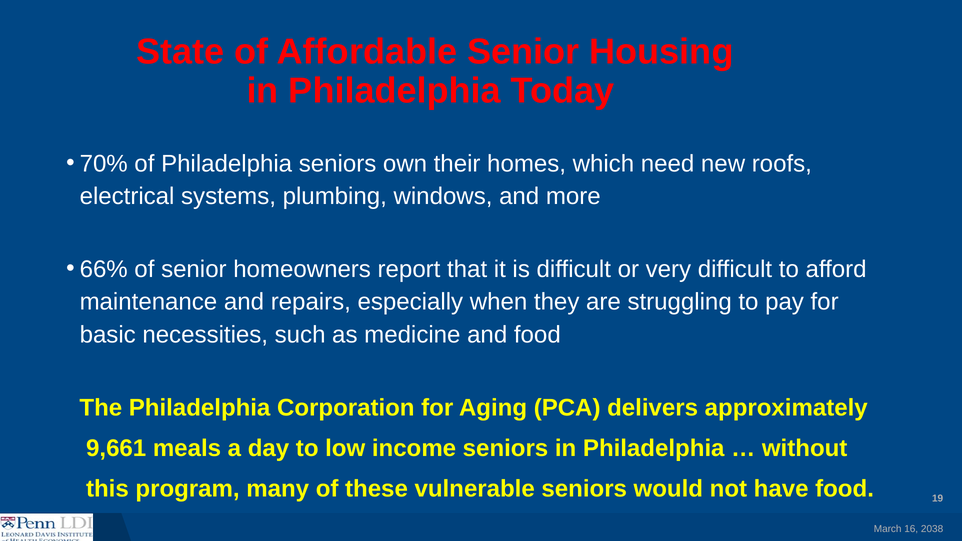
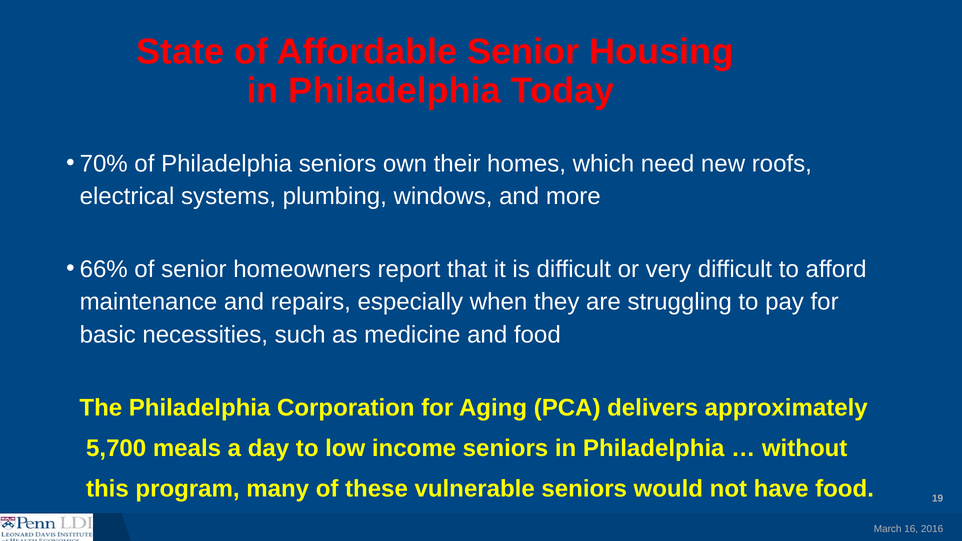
9,661: 9,661 -> 5,700
2038: 2038 -> 2016
